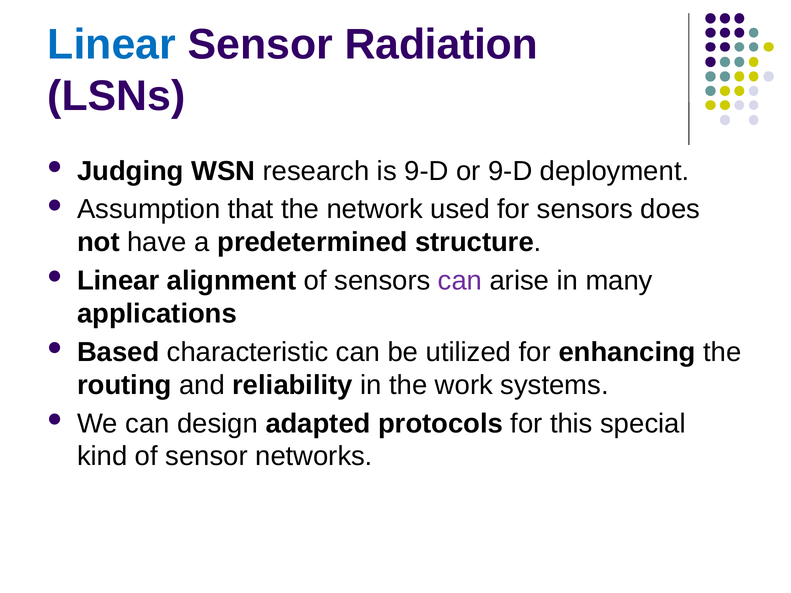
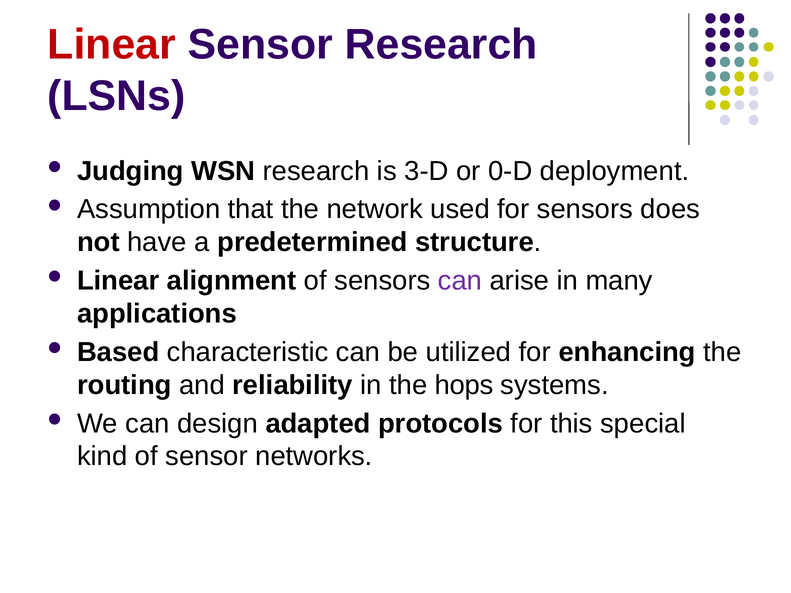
Linear at (112, 45) colour: blue -> red
Sensor Radiation: Radiation -> Research
is 9-D: 9-D -> 3-D
or 9-D: 9-D -> 0-D
work: work -> hops
